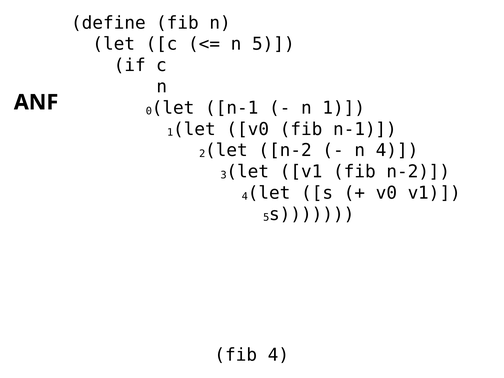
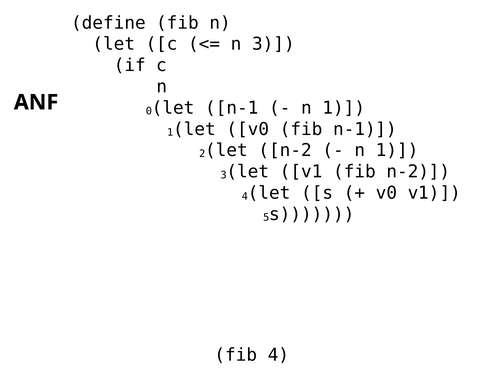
n 5: 5 -> 3
4 at (397, 150): 4 -> 1
